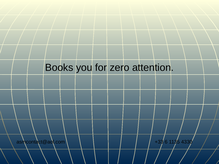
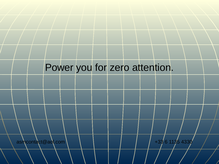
Books: Books -> Power
